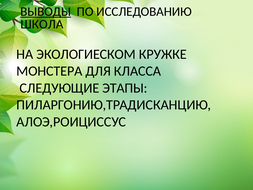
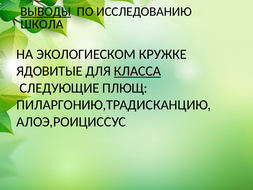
МОНСТЕРА: МОНСТЕРА -> ЯДОВИТЫЕ
КЛАССА underline: none -> present
ЭТАПЫ: ЭТАПЫ -> ПЛЮЩ
